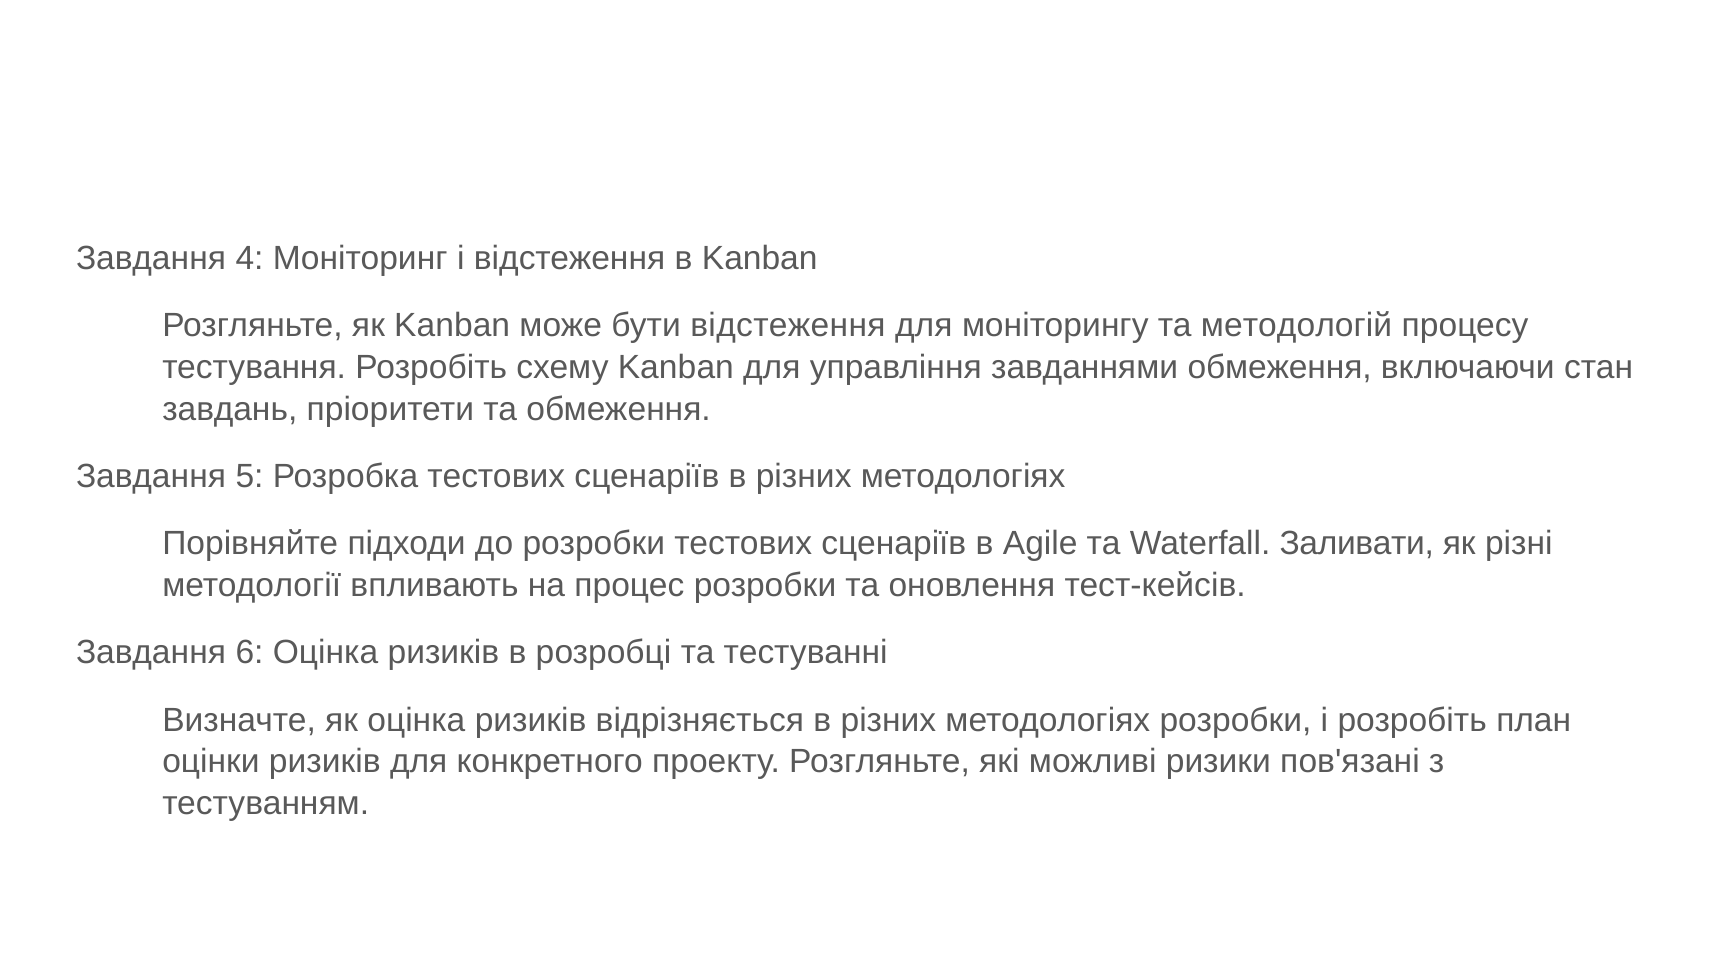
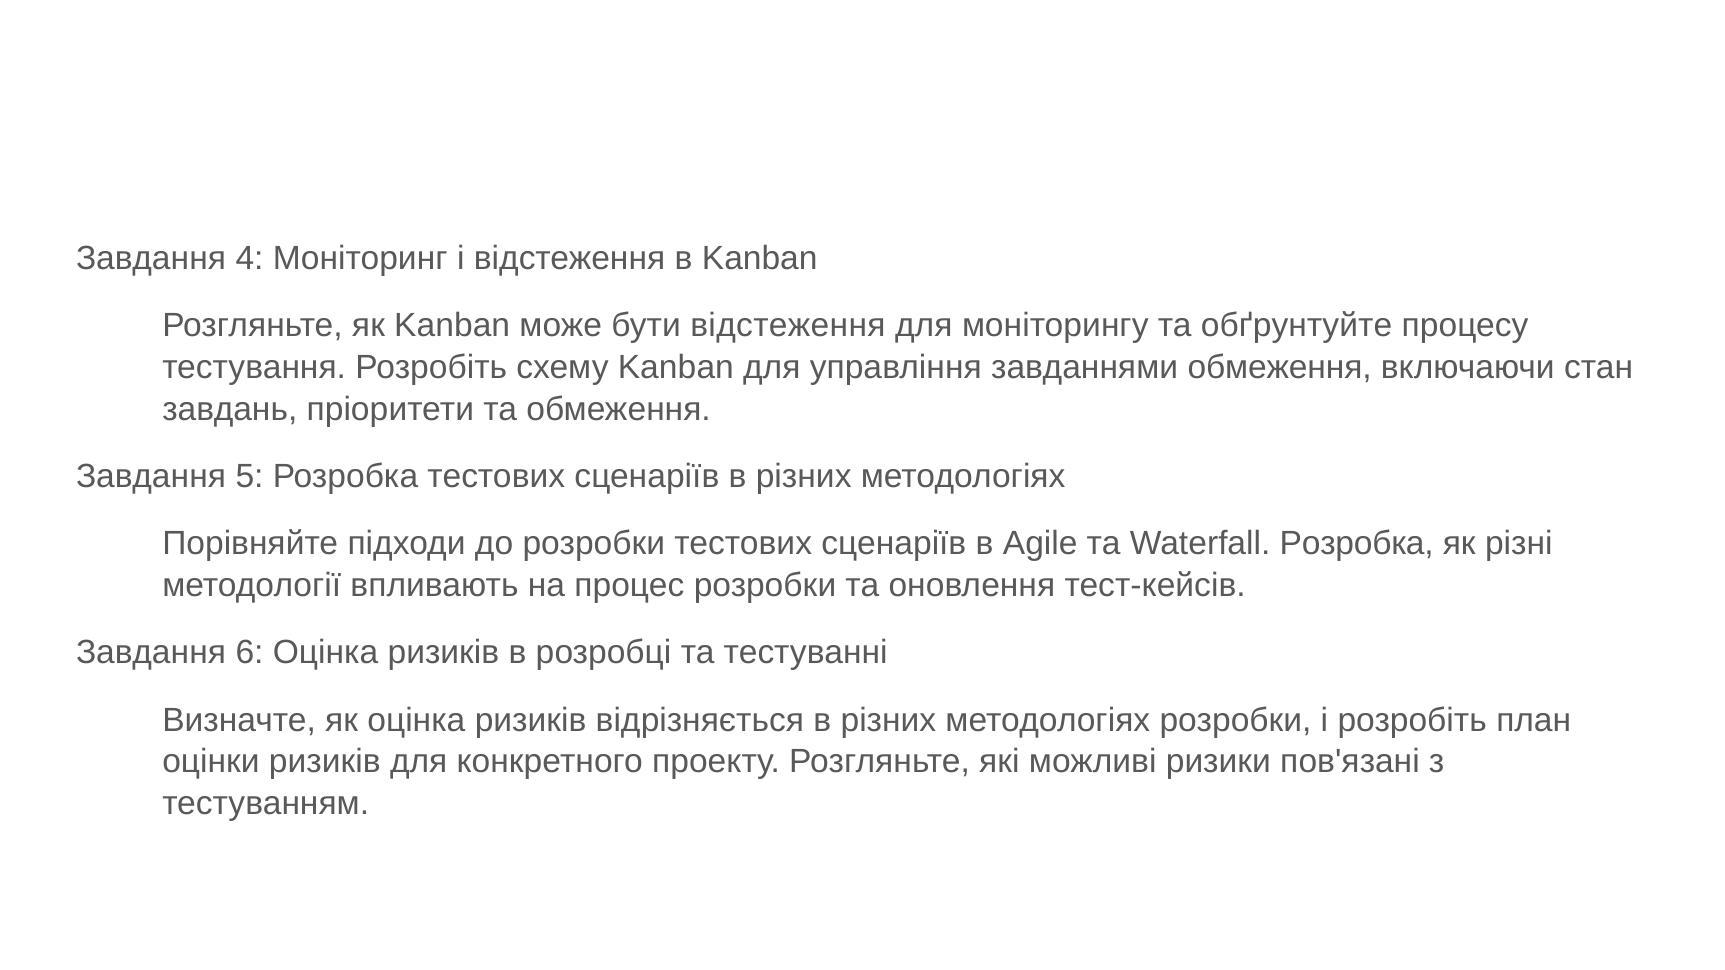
методологій: методологій -> обґрунтуйте
Waterfall Заливати: Заливати -> Розробка
